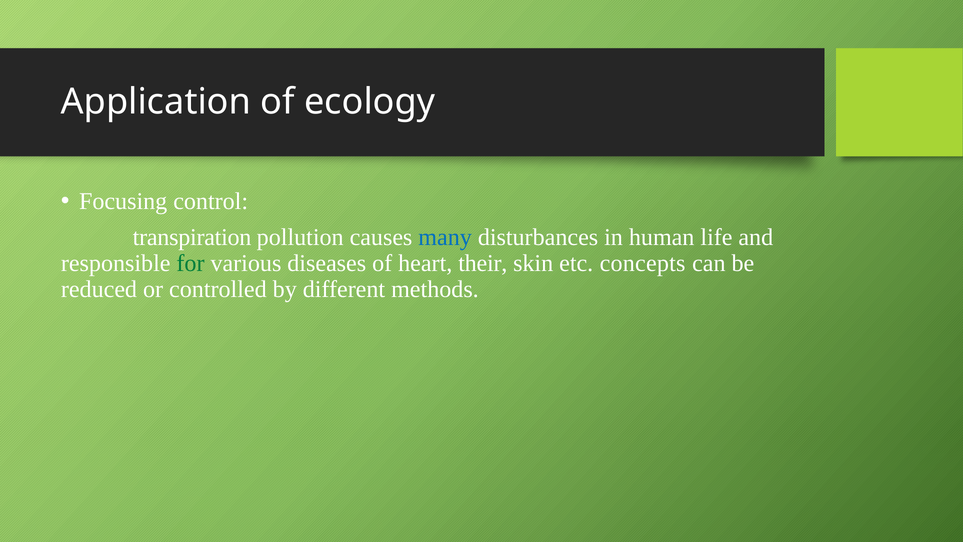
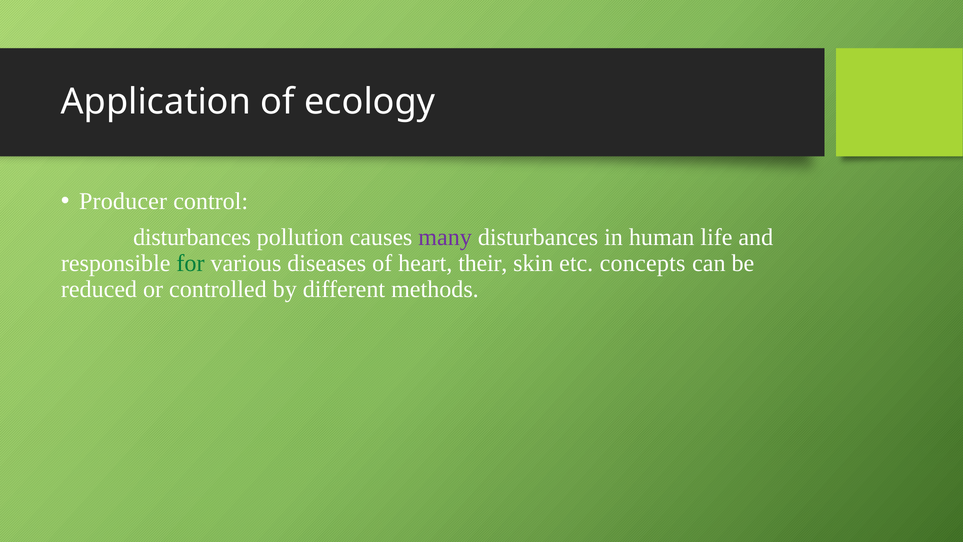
Focusing: Focusing -> Producer
transpiration at (192, 237): transpiration -> disturbances
many colour: blue -> purple
